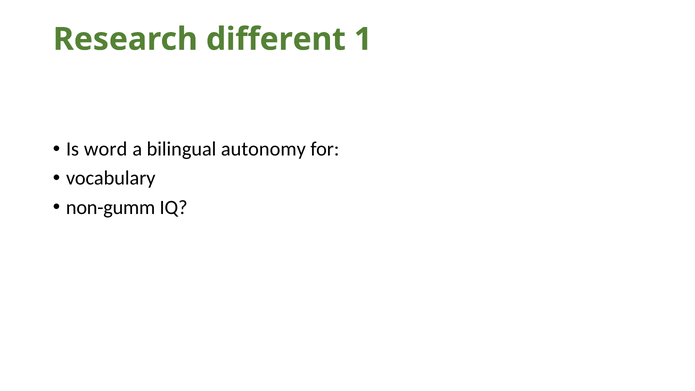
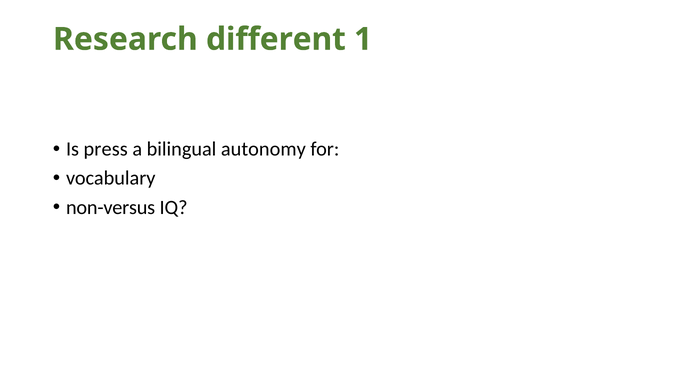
word: word -> press
non-gumm: non-gumm -> non-versus
